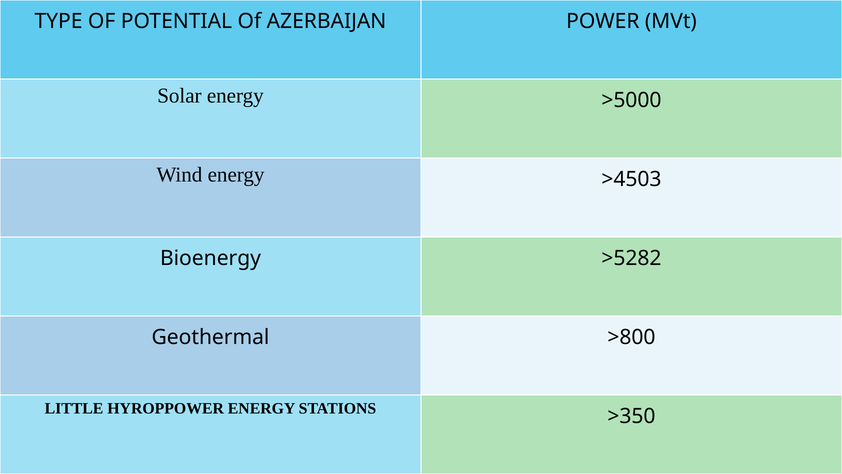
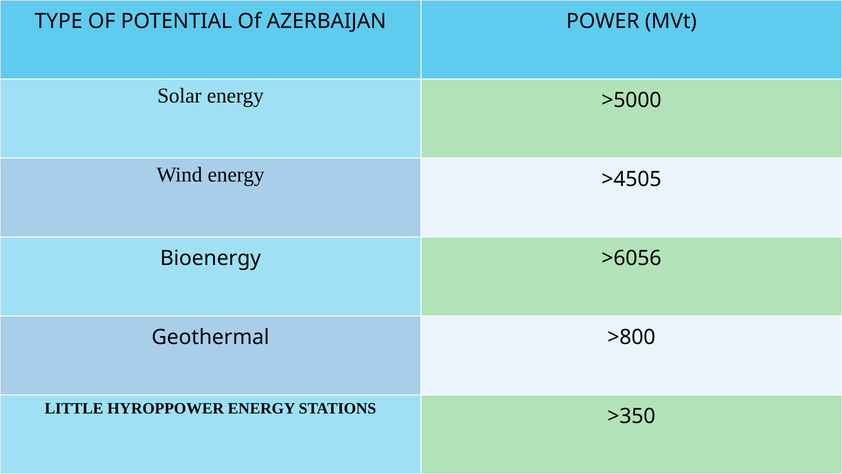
>4503: >4503 -> >4505
>5282: >5282 -> >6056
